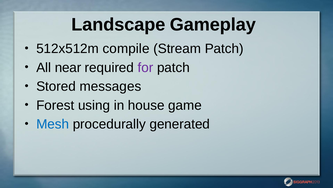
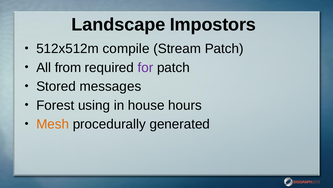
Gameplay: Gameplay -> Impostors
near: near -> from
game: game -> hours
Mesh colour: blue -> orange
